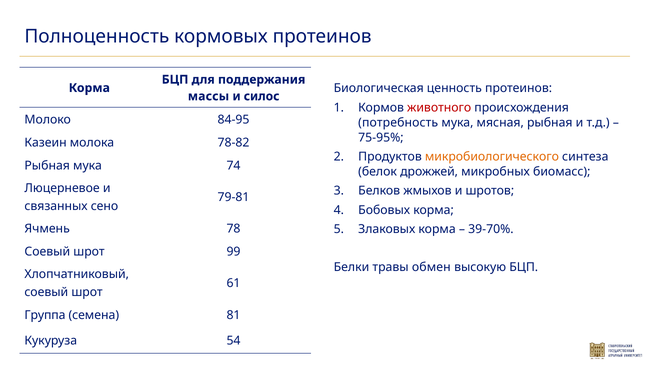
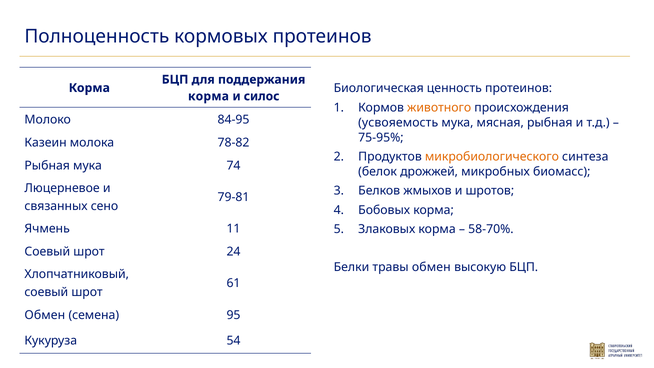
массы at (208, 96): массы -> корма
животного colour: red -> orange
потребность: потребность -> усвояемость
78: 78 -> 11
39-70%: 39-70% -> 58-70%
99: 99 -> 24
Группа at (45, 315): Группа -> Обмен
81: 81 -> 95
